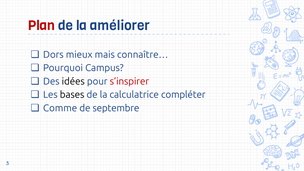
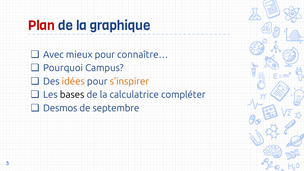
améliorer: améliorer -> graphique
Dors: Dors -> Avec
mieux mais: mais -> pour
idées colour: black -> orange
s’inspirer colour: red -> orange
Comme: Comme -> Desmos
